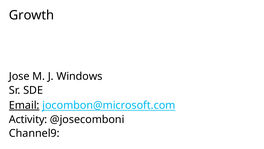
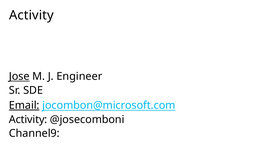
Growth at (32, 15): Growth -> Activity
Jose underline: none -> present
Windows: Windows -> Engineer
